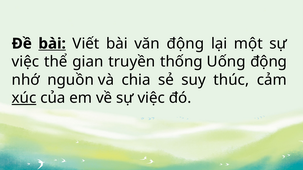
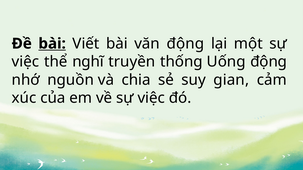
gian: gian -> nghĩ
thúc: thúc -> gian
xúc underline: present -> none
